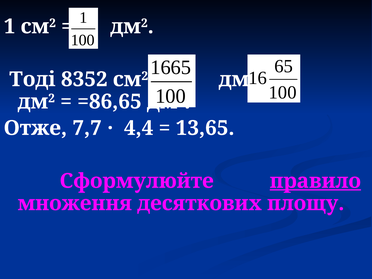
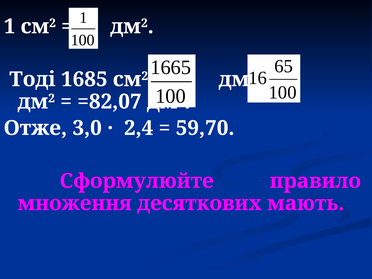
8352: 8352 -> 1685
=86,65: =86,65 -> =82,07
7,7: 7,7 -> 3,0
4,4: 4,4 -> 2,4
13,65: 13,65 -> 59,70
правило underline: present -> none
площу: площу -> мають
